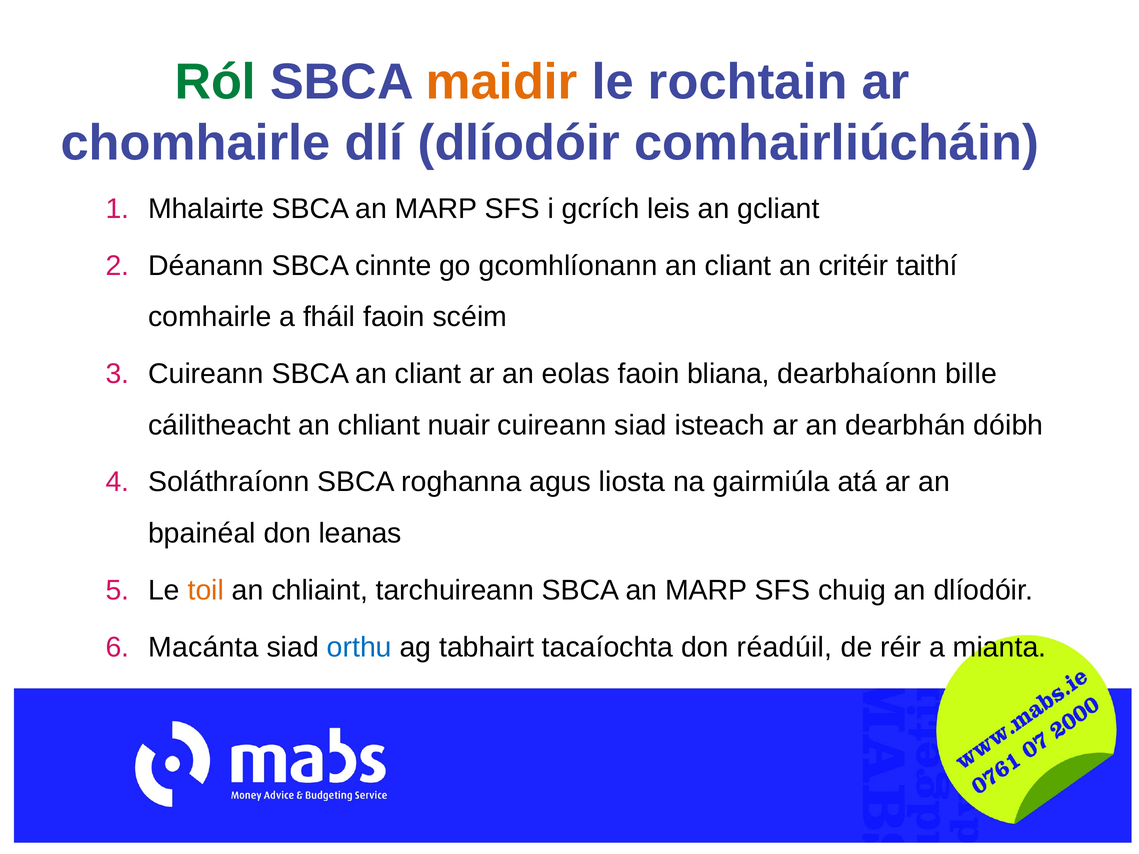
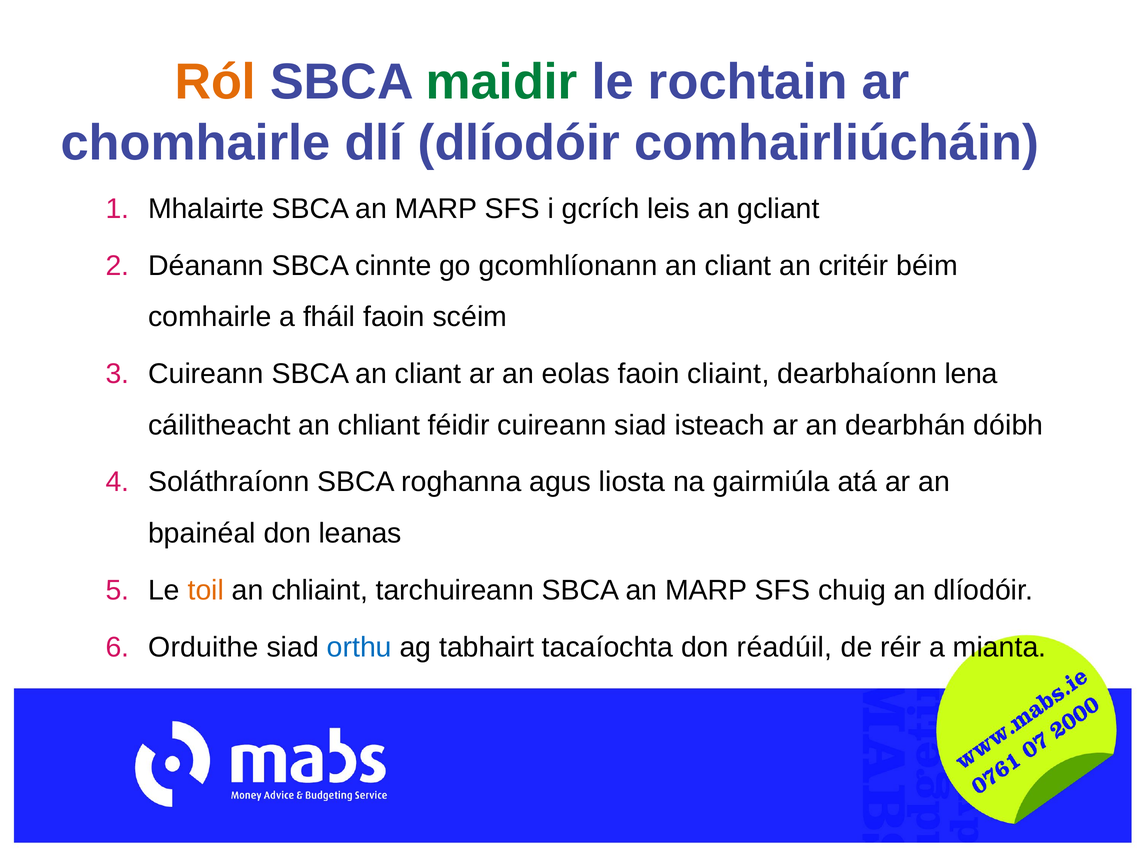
Ról colour: green -> orange
maidir colour: orange -> green
taithí: taithí -> béim
bliana: bliana -> cliaint
bille: bille -> lena
nuair: nuair -> féidir
Macánta: Macánta -> Orduithe
